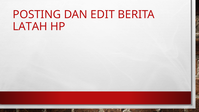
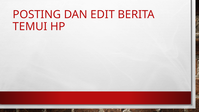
LATAH: LATAH -> TEMUI
